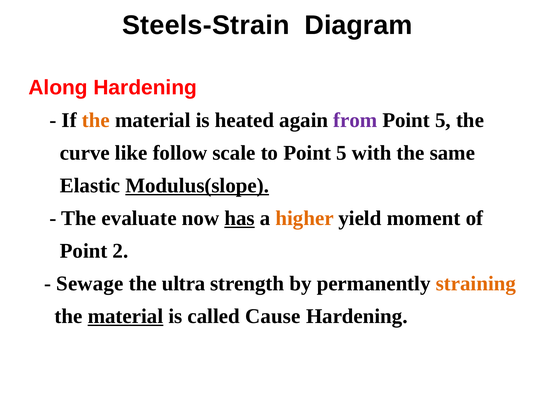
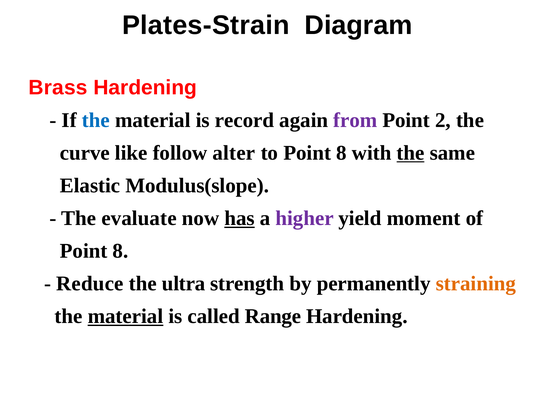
Steels-Strain: Steels-Strain -> Plates-Strain
Along: Along -> Brass
the at (96, 120) colour: orange -> blue
heated: heated -> record
5 at (443, 120): 5 -> 2
scale: scale -> alter
to Point 5: 5 -> 8
the at (411, 153) underline: none -> present
Modulus(slope underline: present -> none
higher colour: orange -> purple
2 at (121, 251): 2 -> 8
Sewage: Sewage -> Reduce
Cause: Cause -> Range
